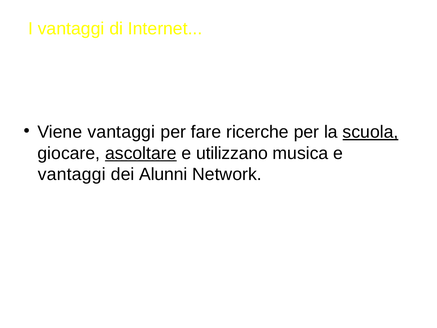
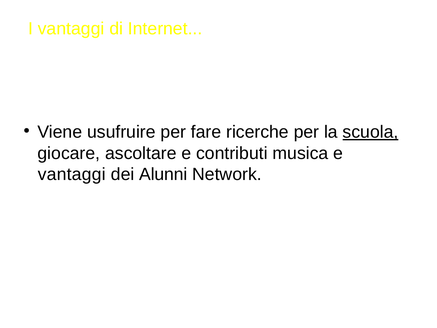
Viene vantaggi: vantaggi -> usufruire
ascoltare underline: present -> none
utilizzano: utilizzano -> contributi
